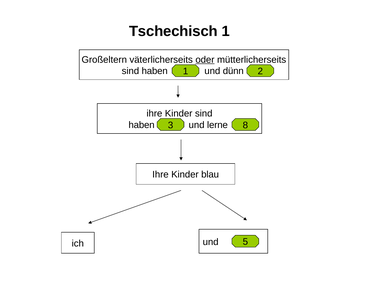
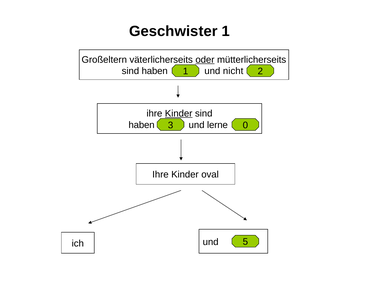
Tschechisch: Tschechisch -> Geschwister
dünn: dünn -> nicht
Kinder at (179, 113) underline: none -> present
8: 8 -> 0
blau: blau -> oval
